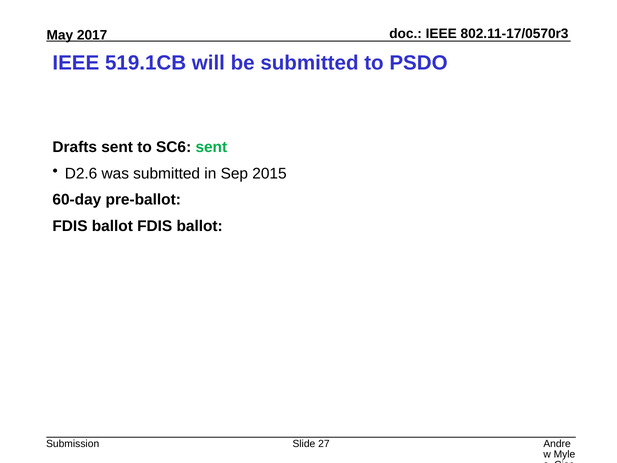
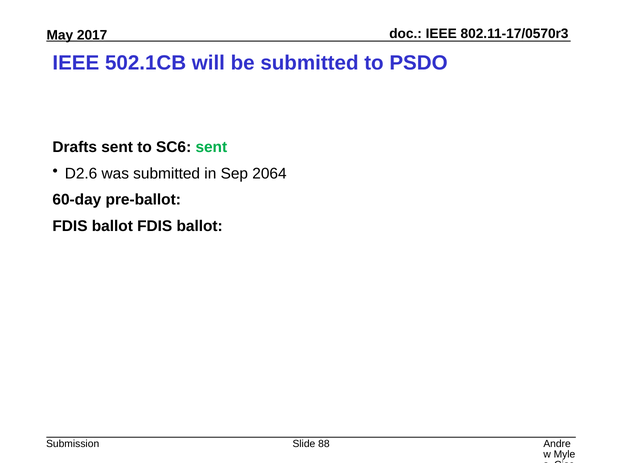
519.1CB: 519.1CB -> 502.1CB
2015: 2015 -> 2064
27: 27 -> 88
